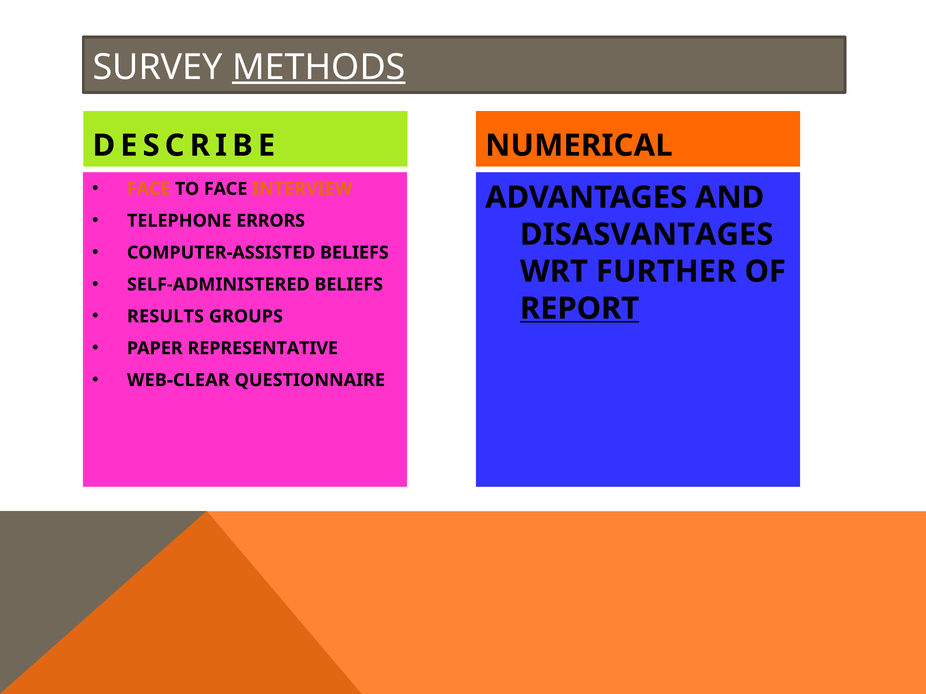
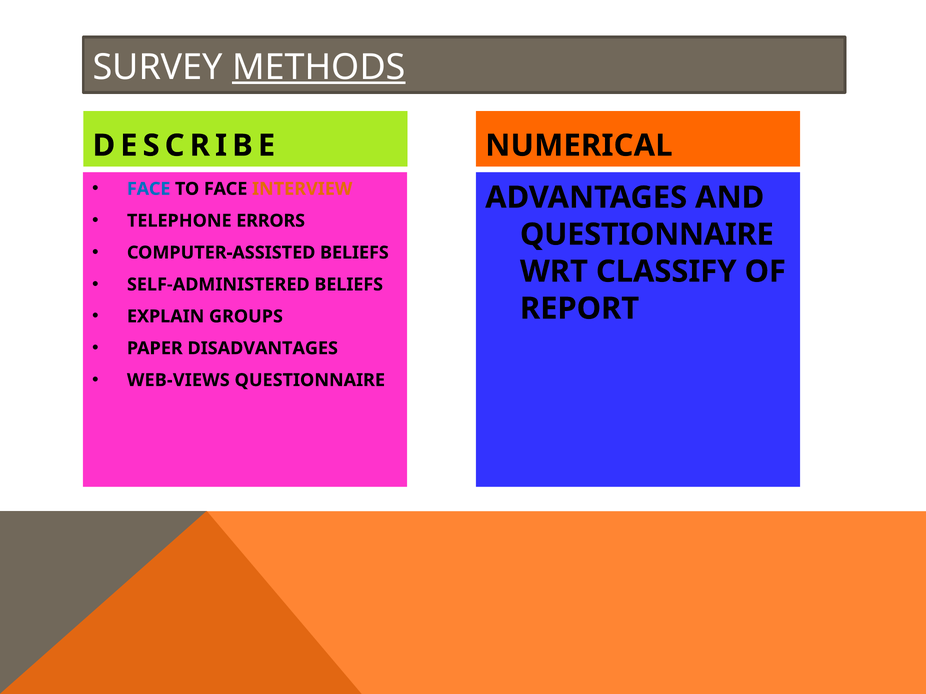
FACE at (149, 189) colour: orange -> blue
DISASVANTAGES at (647, 235): DISASVANTAGES -> QUESTIONNAIRE
FURTHER: FURTHER -> CLASSIFY
REPORT underline: present -> none
RESULTS: RESULTS -> EXPLAIN
REPRESENTATIVE: REPRESENTATIVE -> DISADVANTAGES
WEB-CLEAR: WEB-CLEAR -> WEB-VIEWS
